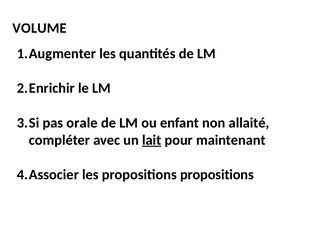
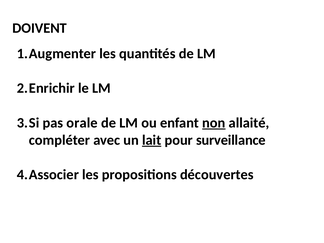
VOLUME: VOLUME -> DOIVENT
non underline: none -> present
maintenant: maintenant -> surveillance
propositions propositions: propositions -> découvertes
